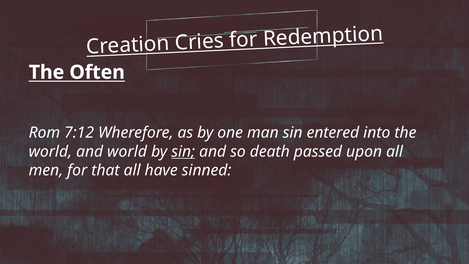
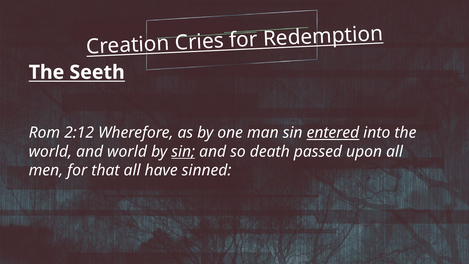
Often: Often -> Seeth
7:12: 7:12 -> 2:12
entered underline: none -> present
